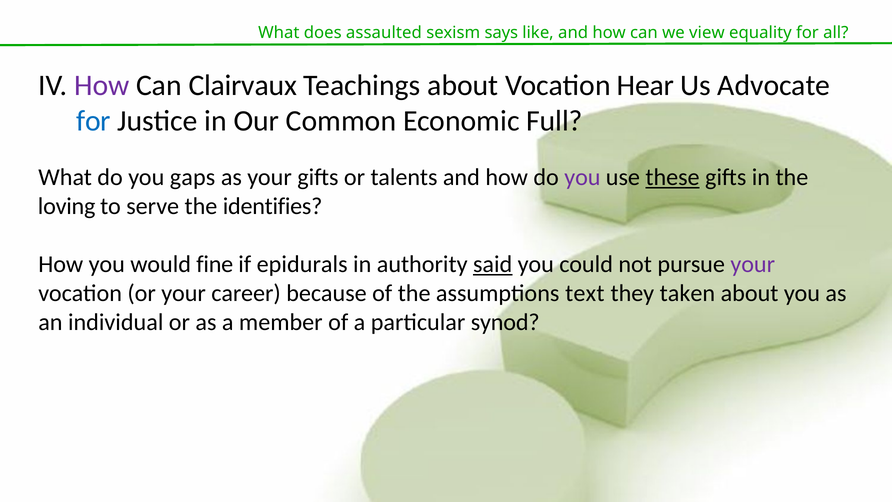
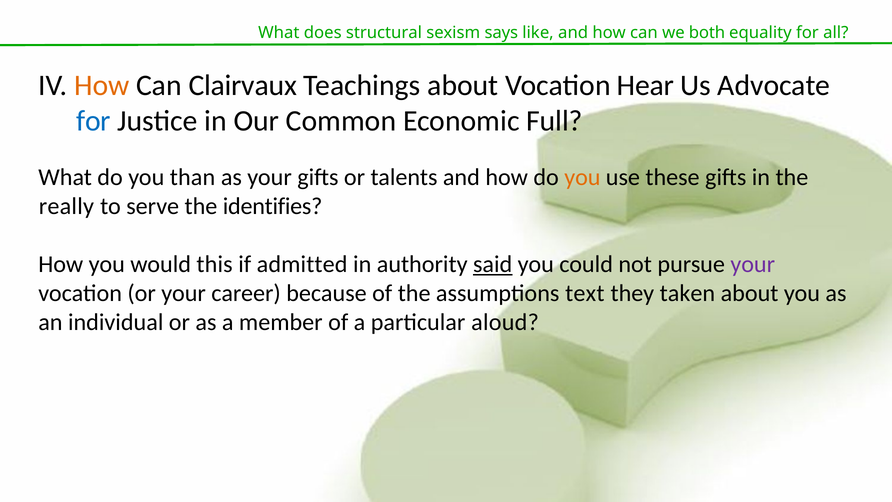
assaulted: assaulted -> structural
view: view -> both
How at (102, 85) colour: purple -> orange
gaps: gaps -> than
you at (582, 177) colour: purple -> orange
these underline: present -> none
loving: loving -> really
fine: fine -> this
epidurals: epidurals -> admitted
synod: synod -> aloud
